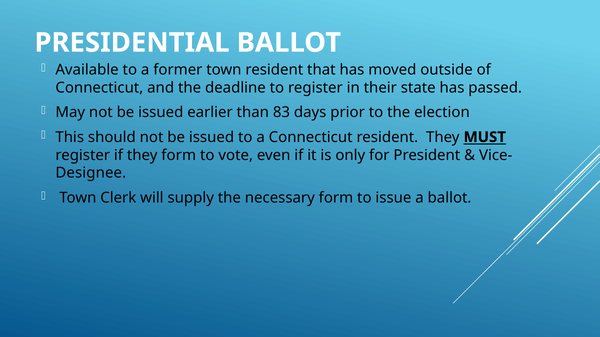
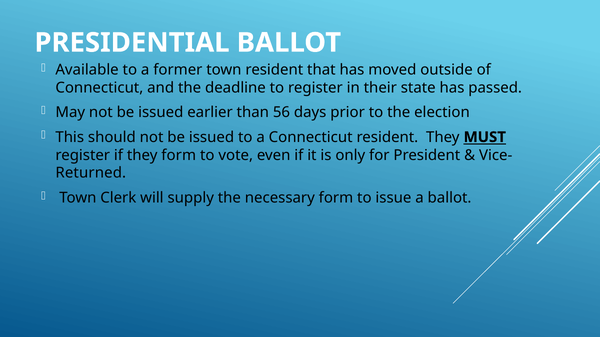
83: 83 -> 56
Designee: Designee -> Returned
